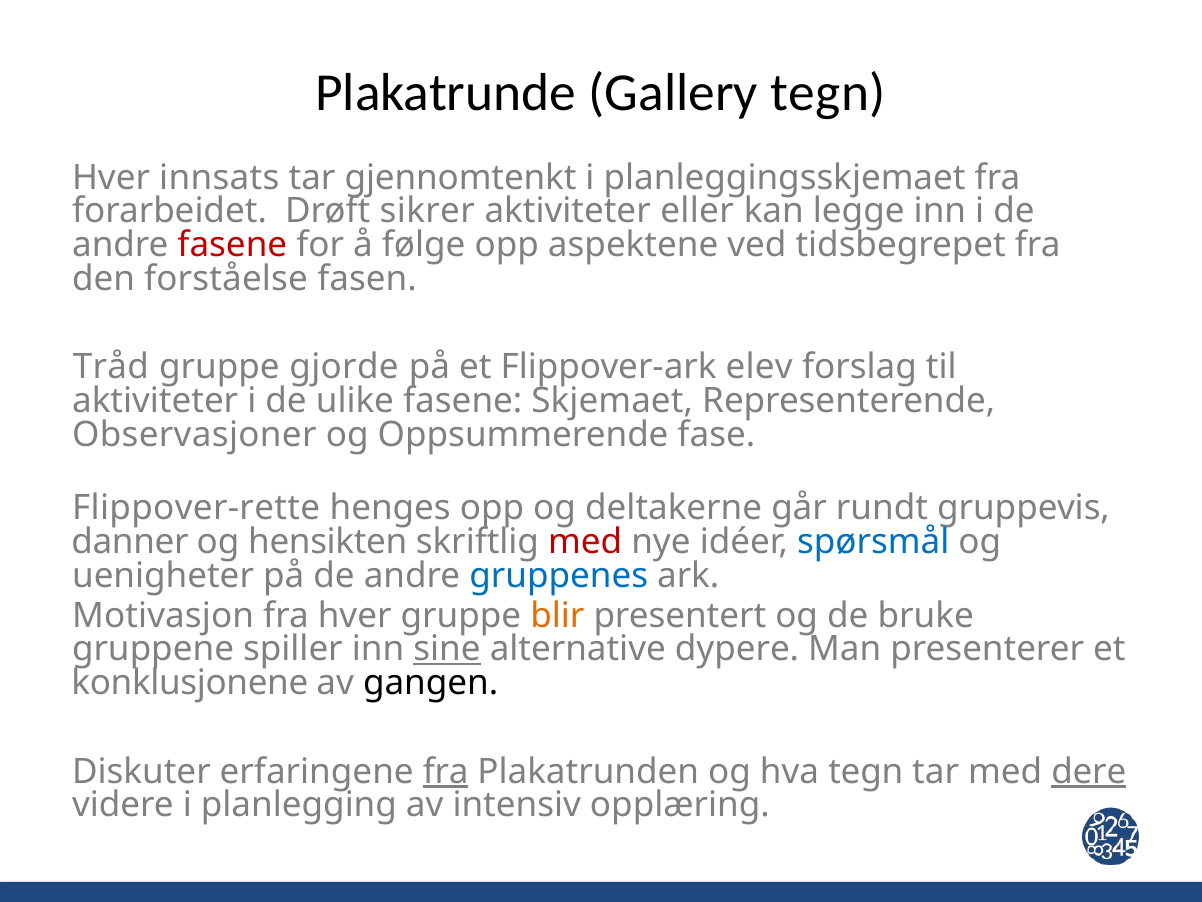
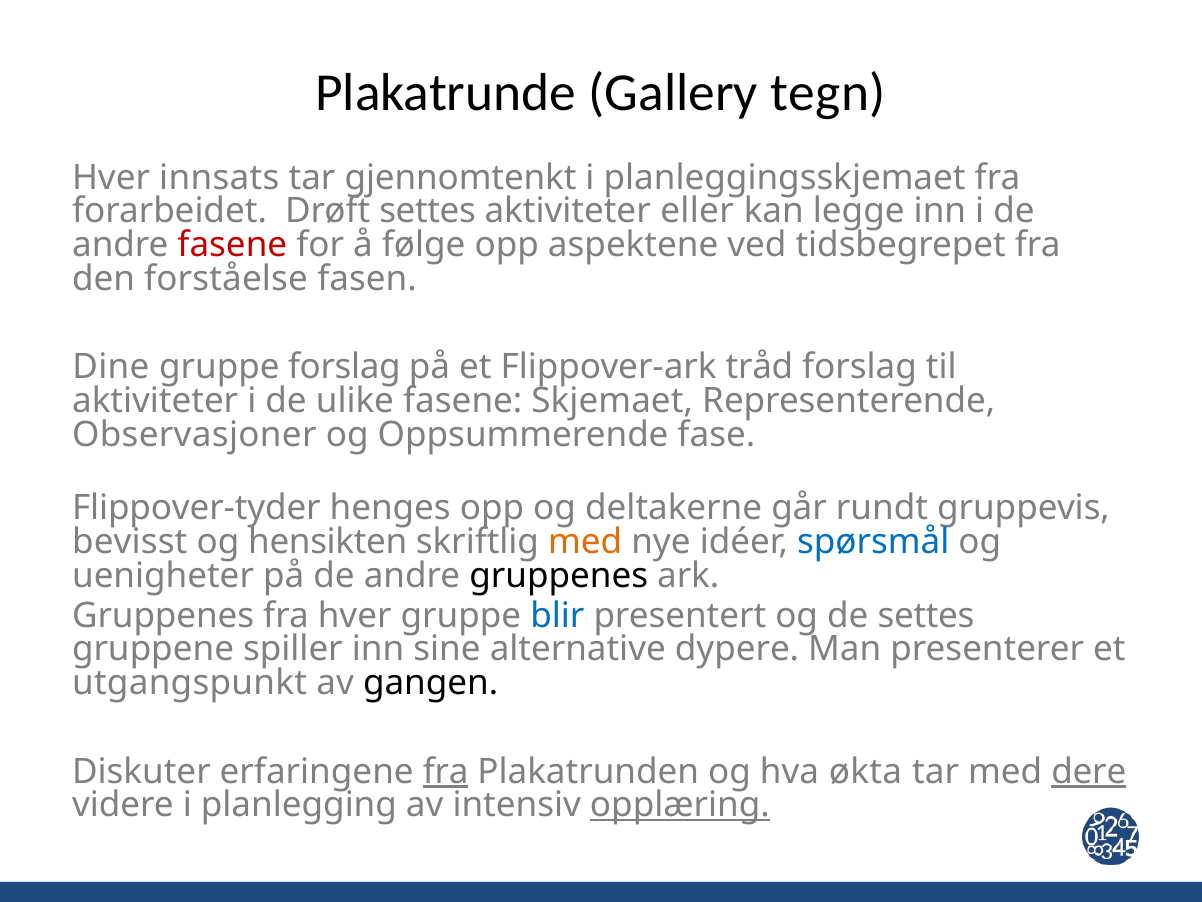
Drøft sikrer: sikrer -> settes
Tråd: Tråd -> Dine
gruppe gjorde: gjorde -> forslag
elev: elev -> tråd
Flippover-rette: Flippover-rette -> Flippover-tyder
danner: danner -> bevisst
med at (585, 542) colour: red -> orange
gruppenes at (559, 575) colour: blue -> black
Motivasjon at (163, 615): Motivasjon -> Gruppenes
blir colour: orange -> blue
de bruke: bruke -> settes
sine underline: present -> none
konklusjonene: konklusjonene -> utgangspunkt
hva tegn: tegn -> økta
opplæring underline: none -> present
